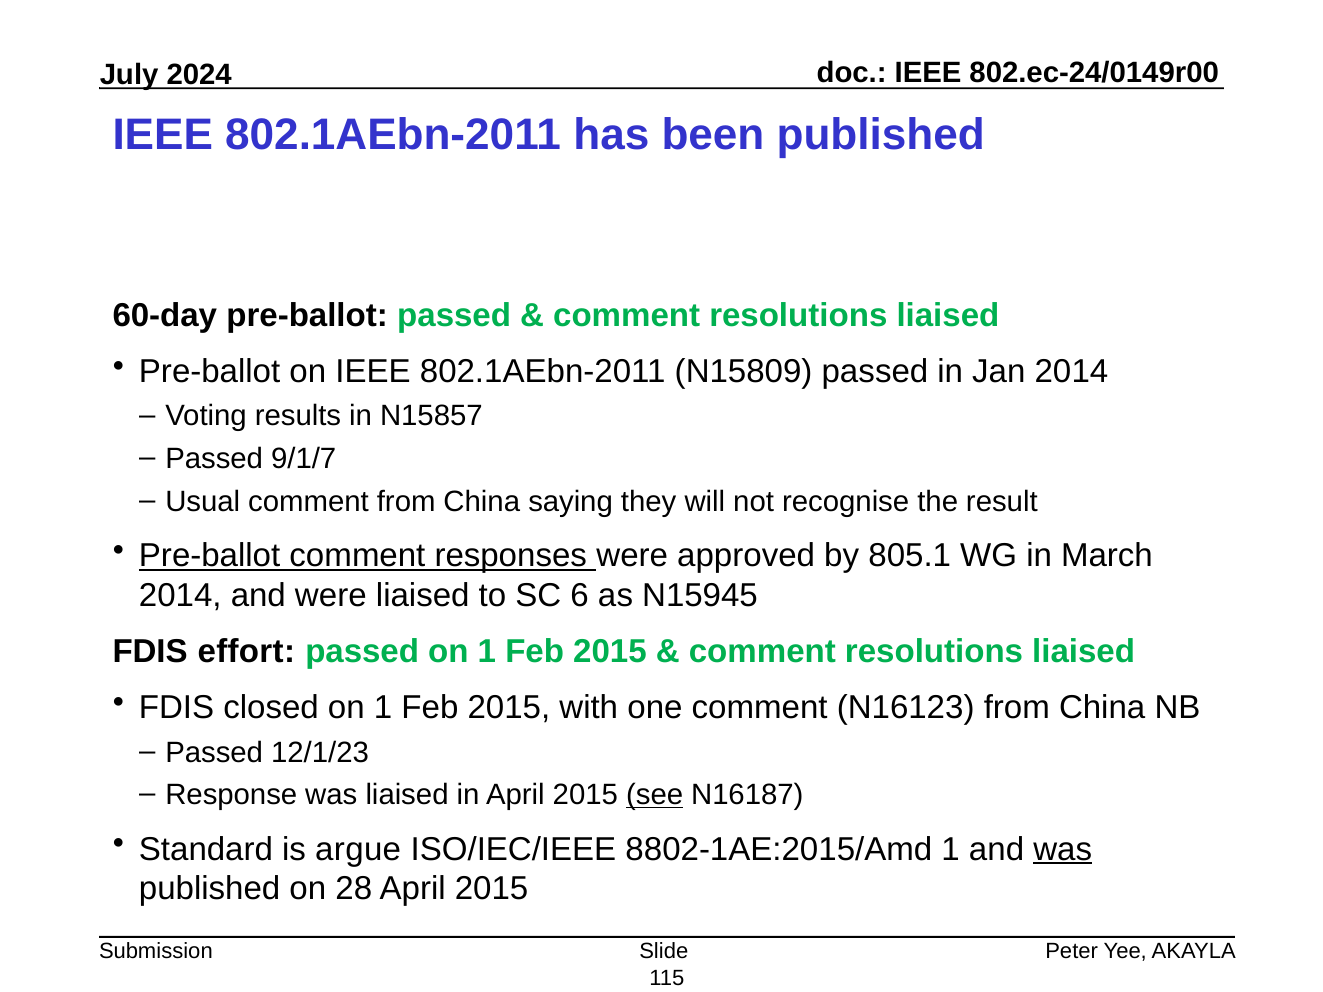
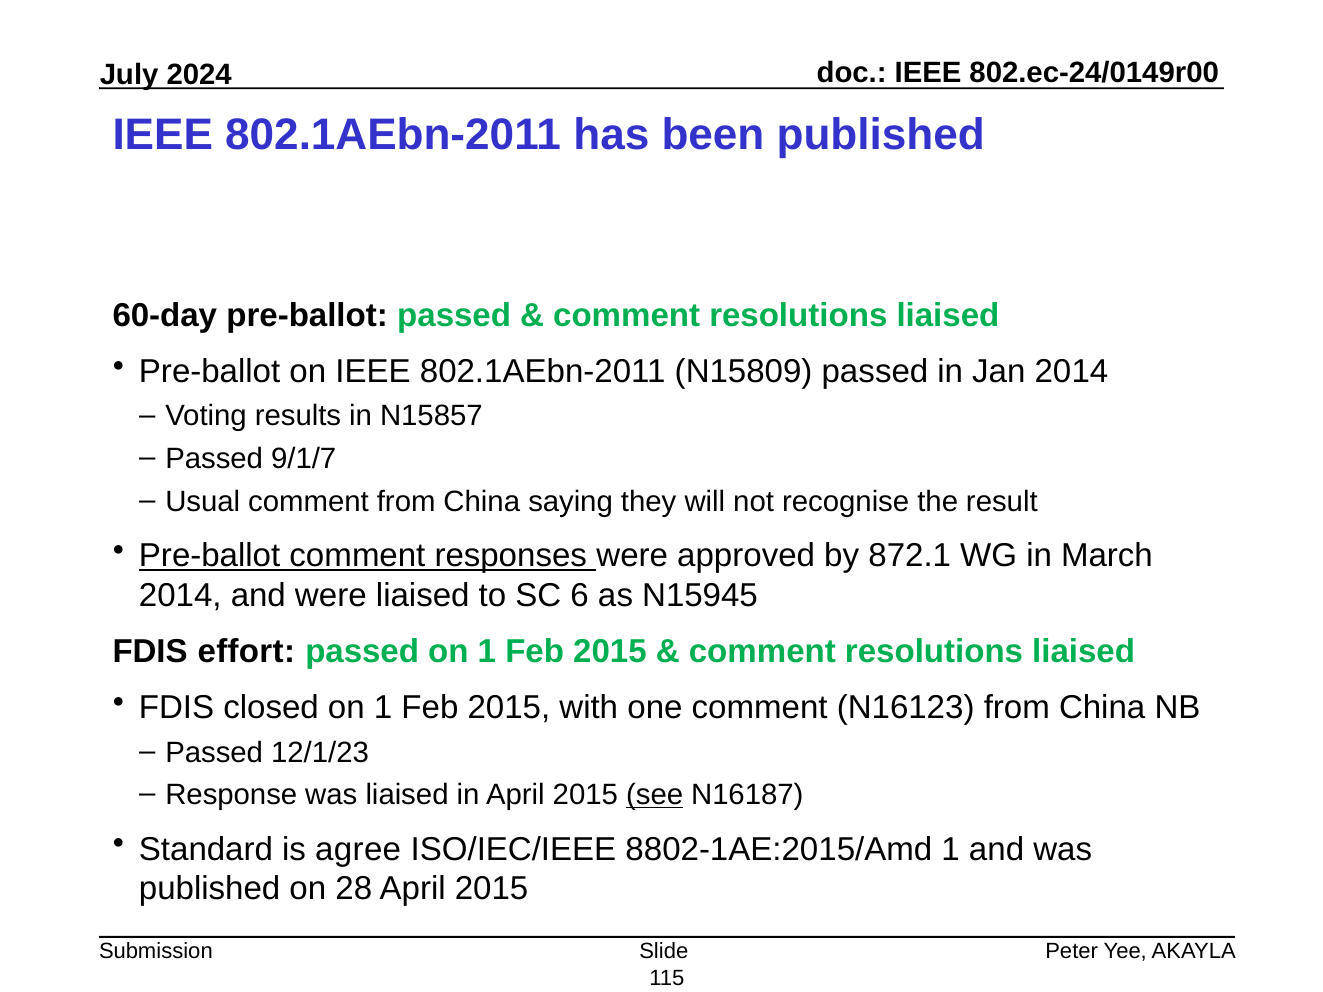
805.1: 805.1 -> 872.1
argue: argue -> agree
was at (1063, 849) underline: present -> none
